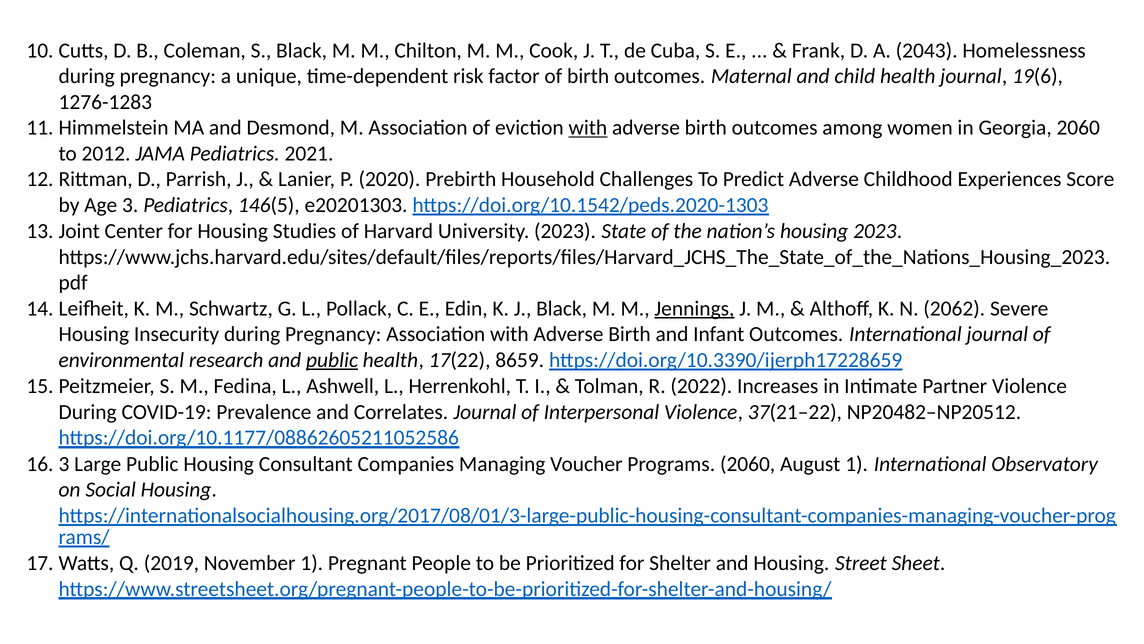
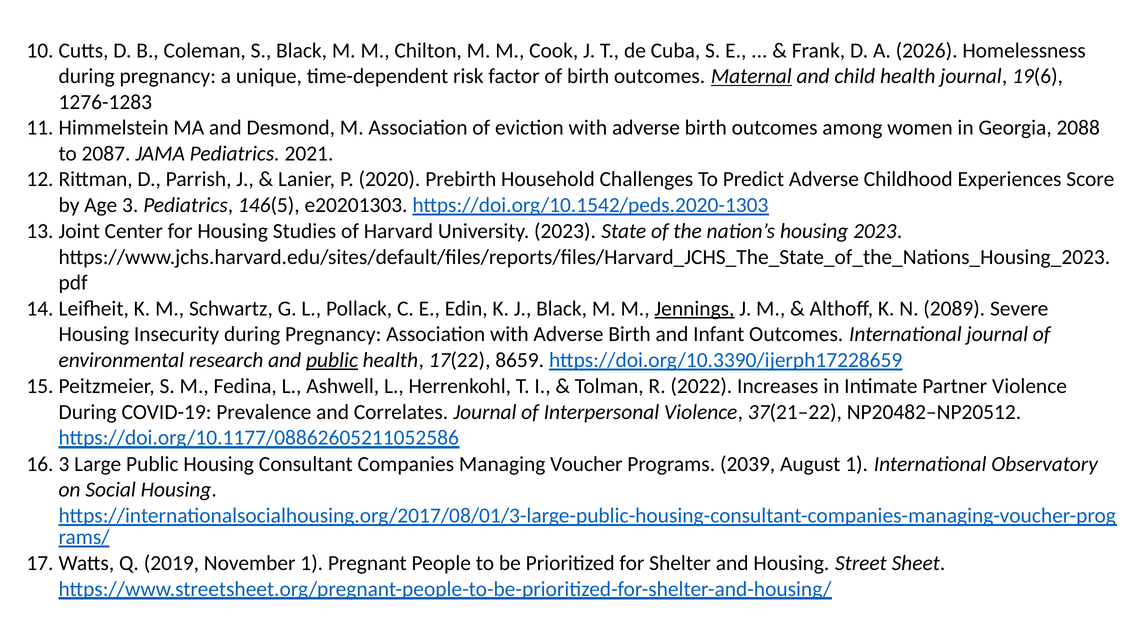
2043: 2043 -> 2026
Maternal underline: none -> present
with at (588, 128) underline: present -> none
Georgia 2060: 2060 -> 2088
2012: 2012 -> 2087
2062: 2062 -> 2089
Programs 2060: 2060 -> 2039
